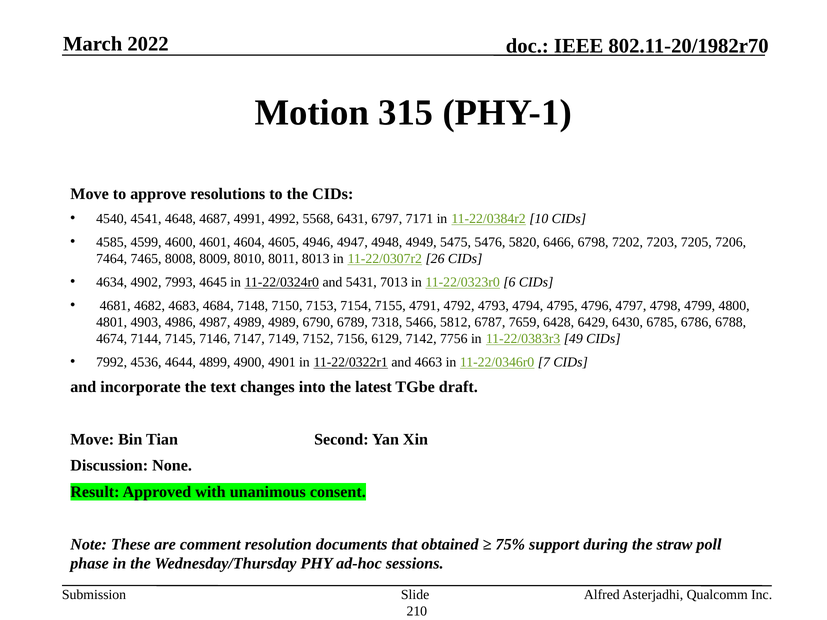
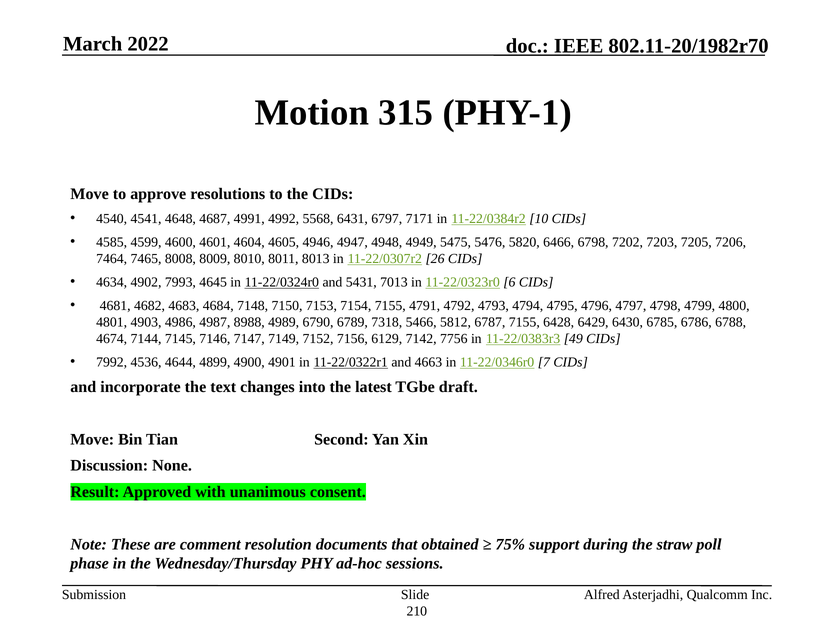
4987 4989: 4989 -> 8988
6787 7659: 7659 -> 7155
